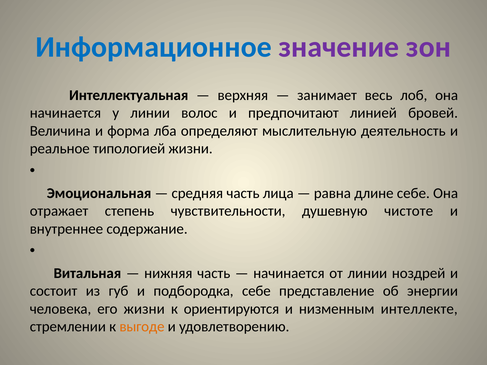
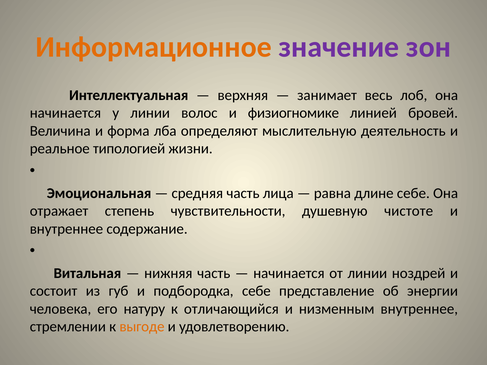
Информационное colour: blue -> orange
предпочитают: предпочитают -> физиогномике
его жизни: жизни -> натуру
ориентируются: ориентируются -> отличающийся
низменным интеллекте: интеллекте -> внутреннее
